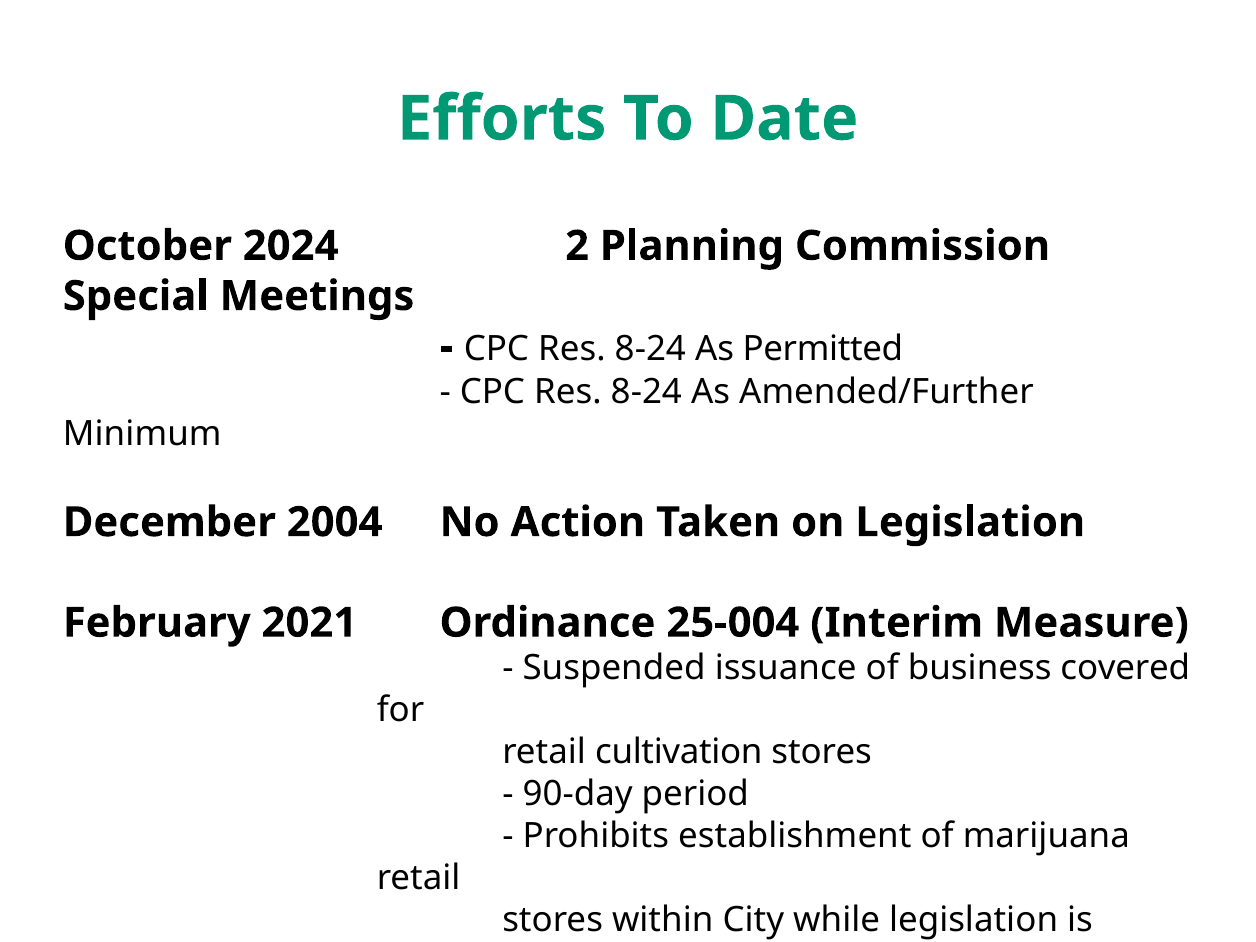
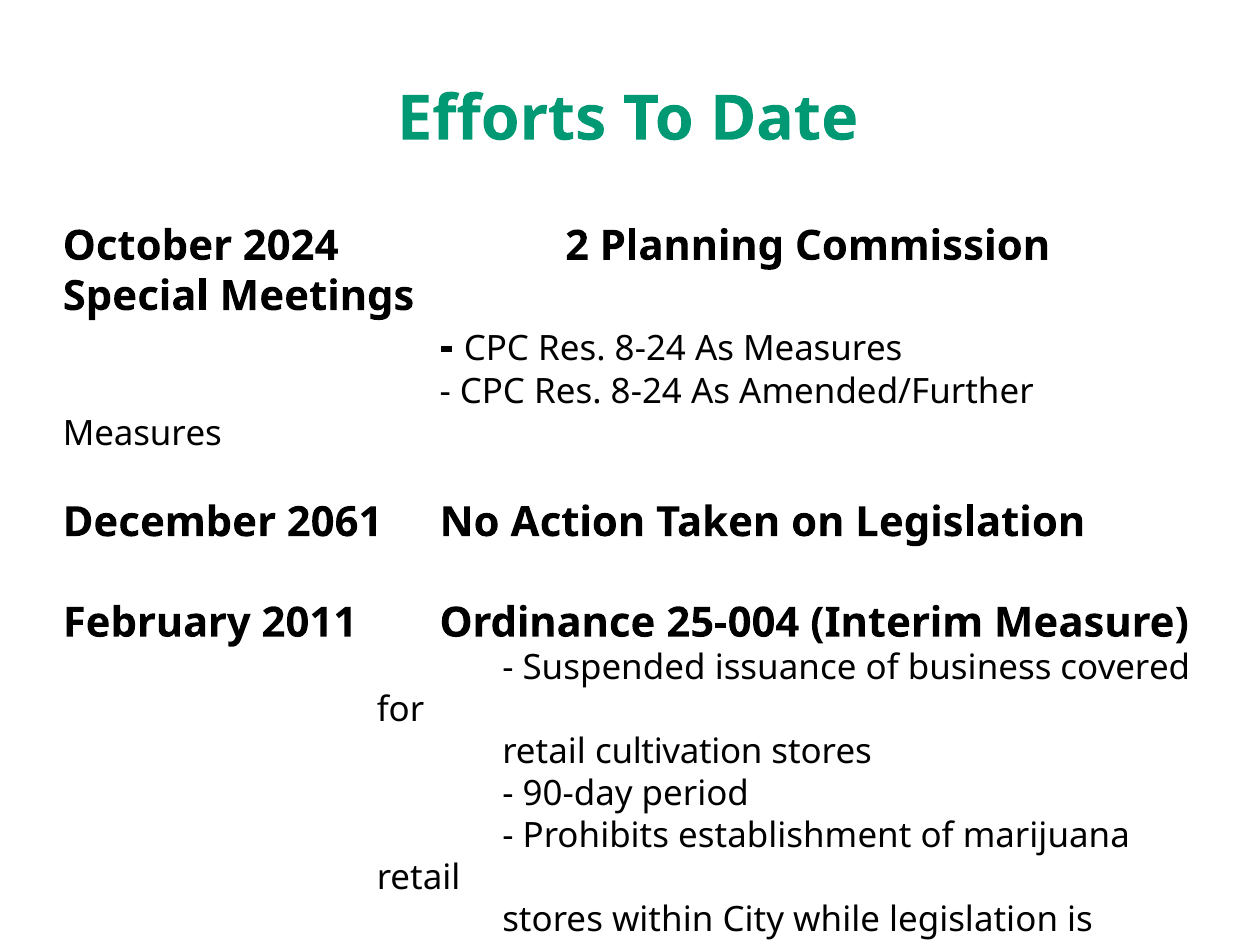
As Permitted: Permitted -> Measures
Minimum at (142, 434): Minimum -> Measures
2004: 2004 -> 2061
2021: 2021 -> 2011
